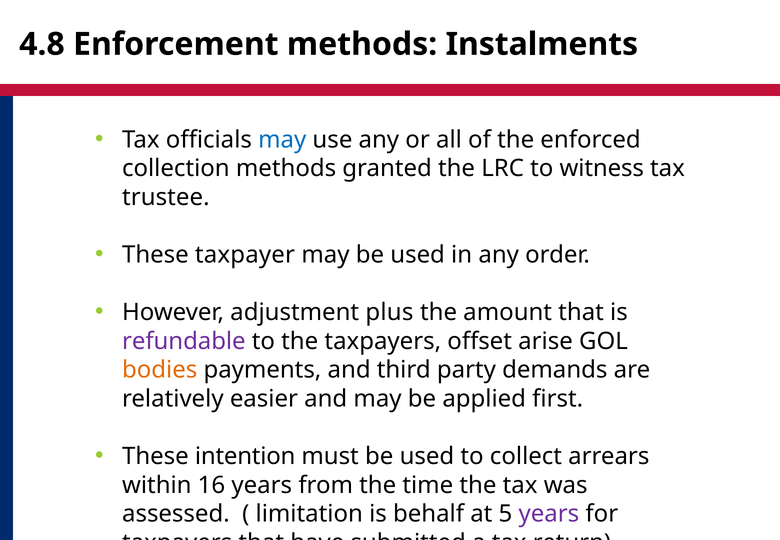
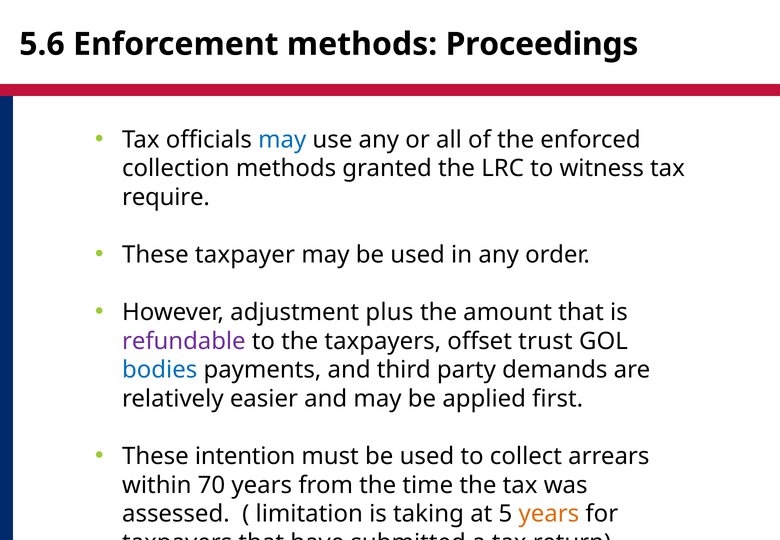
4.8: 4.8 -> 5.6
Instalments: Instalments -> Proceedings
trustee: trustee -> require
arise: arise -> trust
bodies colour: orange -> blue
16: 16 -> 70
behalf: behalf -> taking
years at (549, 514) colour: purple -> orange
